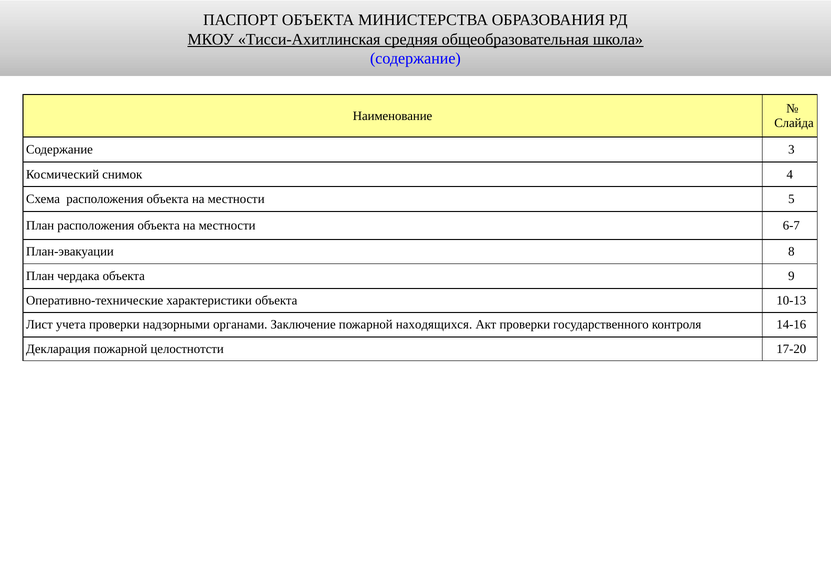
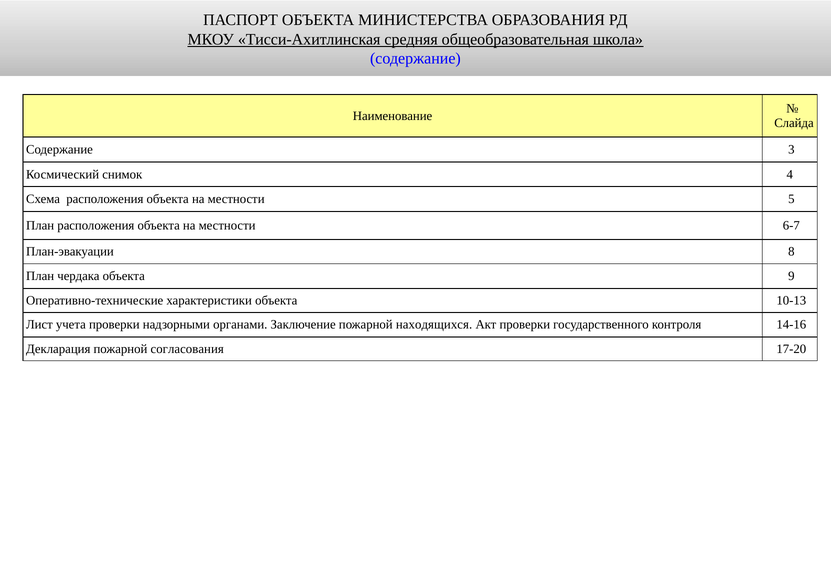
целостнотсти: целостнотсти -> согласования
